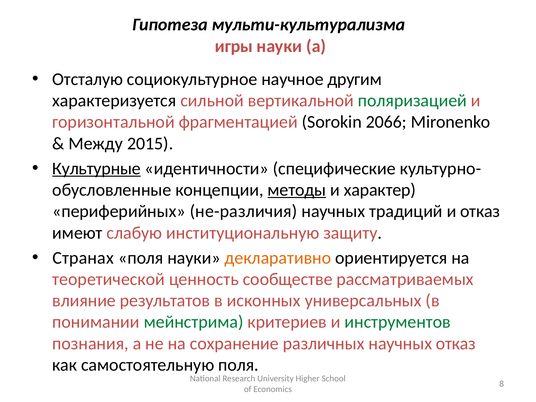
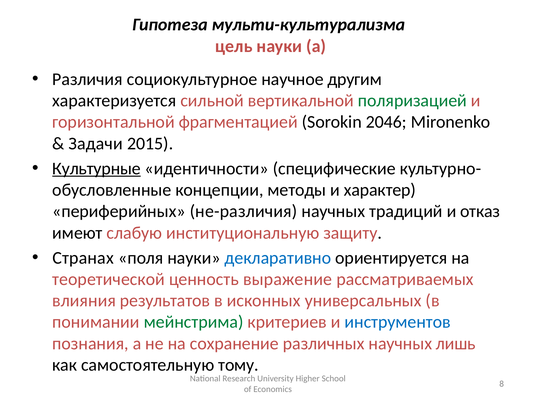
игры: игры -> цель
Отсталую: Отсталую -> Различия
2066: 2066 -> 2046
Между: Между -> Задачи
методы underline: present -> none
декларативно colour: orange -> blue
сообществе: сообществе -> выражение
влияние: влияние -> влияния
инструментов colour: green -> blue
научных отказ: отказ -> лишь
самостоятельную поля: поля -> тому
